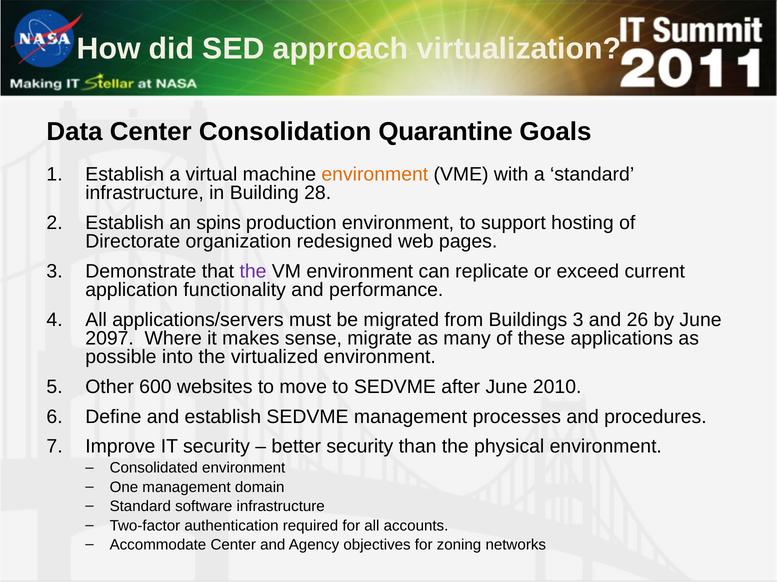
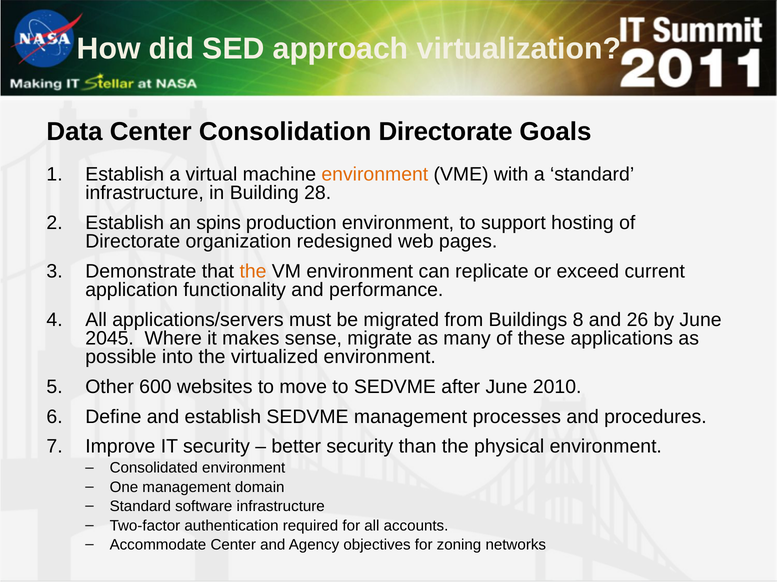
Consolidation Quarantine: Quarantine -> Directorate
the at (253, 272) colour: purple -> orange
Buildings 3: 3 -> 8
2097: 2097 -> 2045
